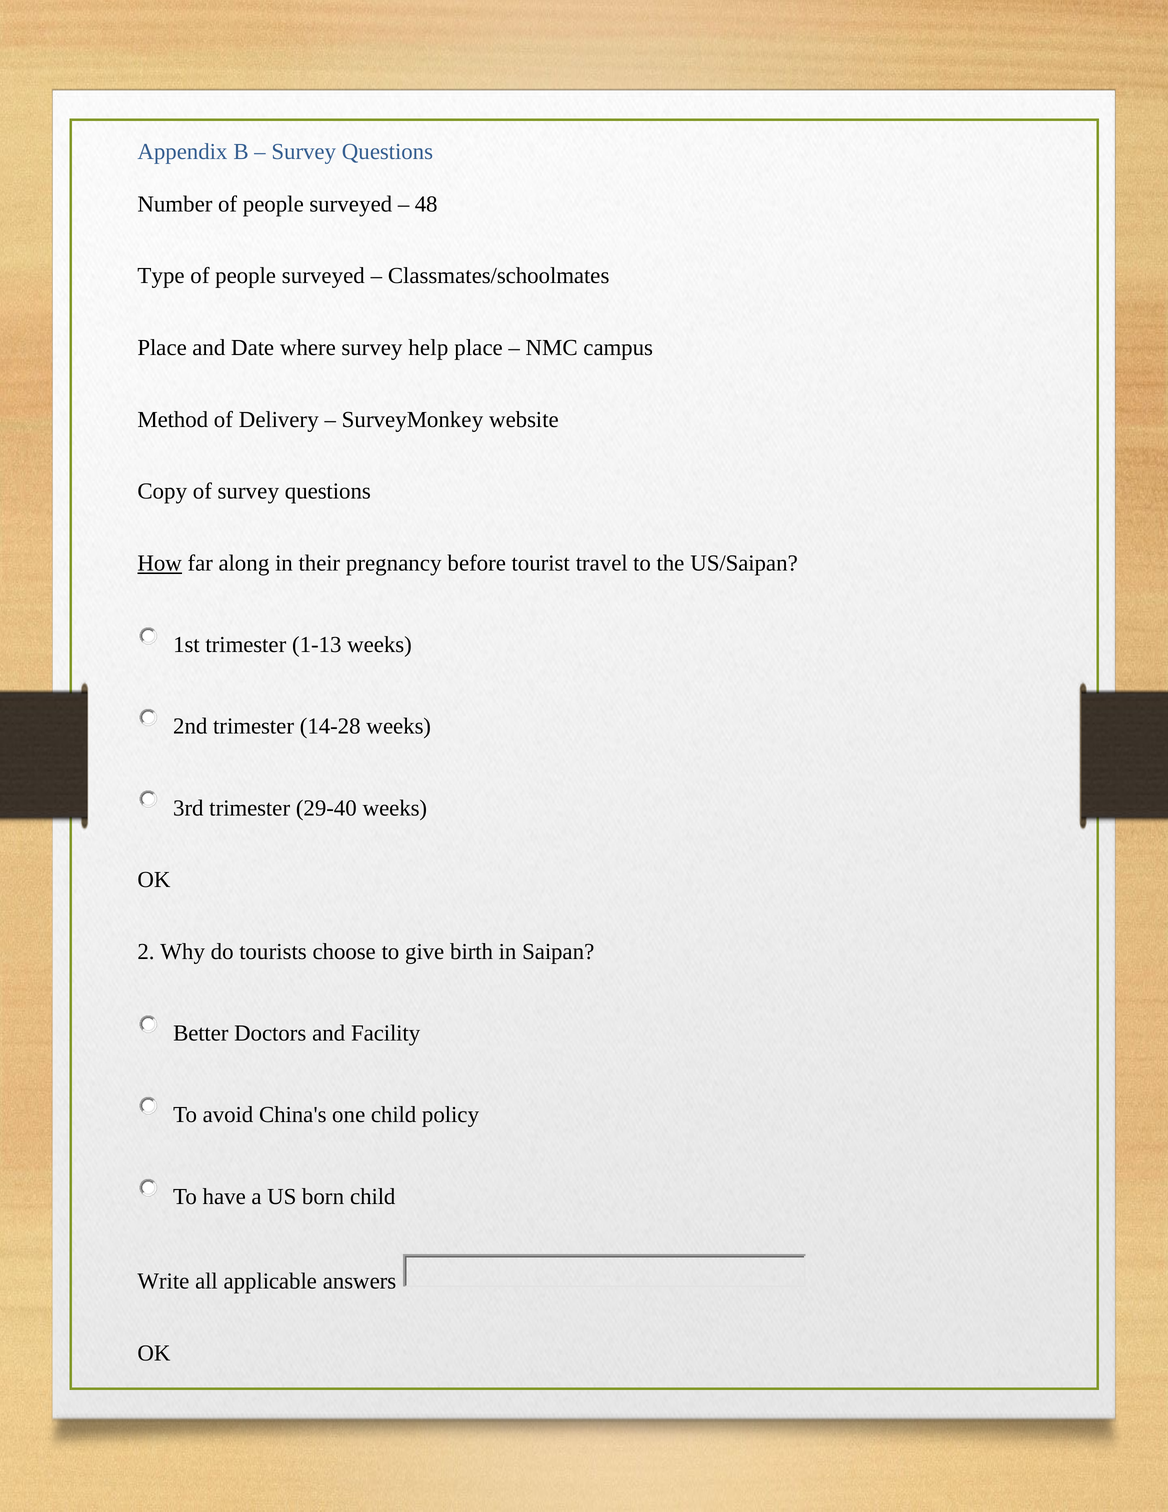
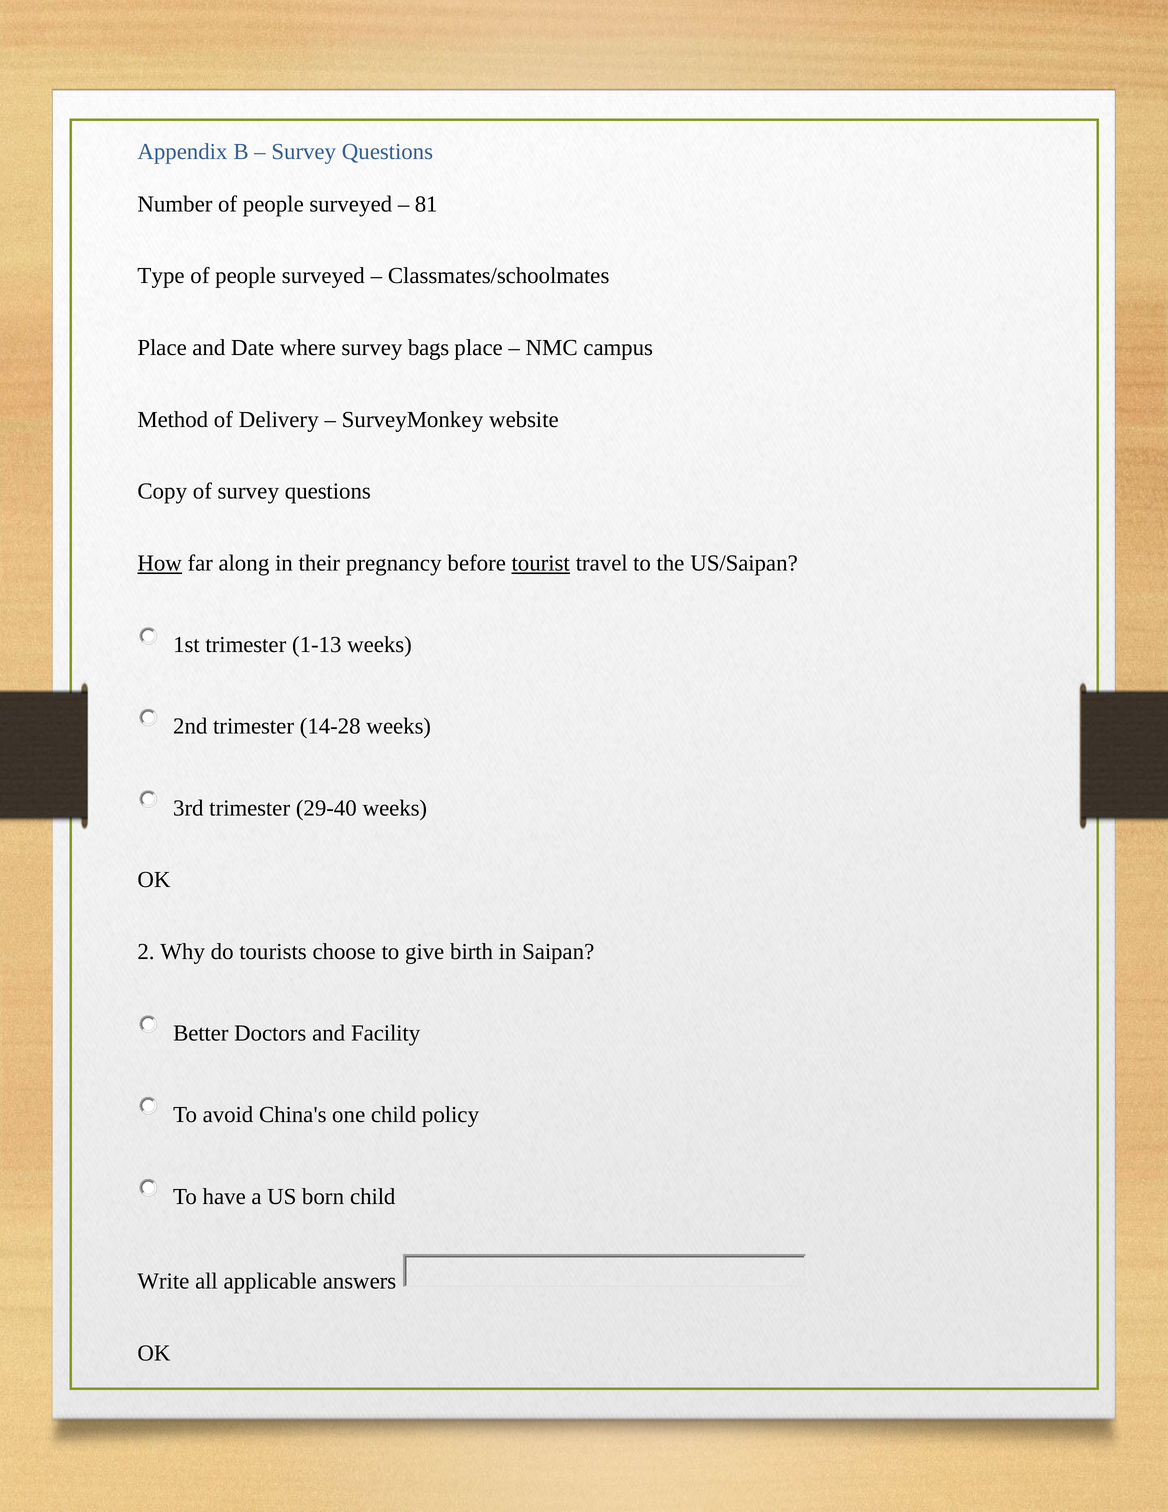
48: 48 -> 81
help: help -> bags
tourist underline: none -> present
